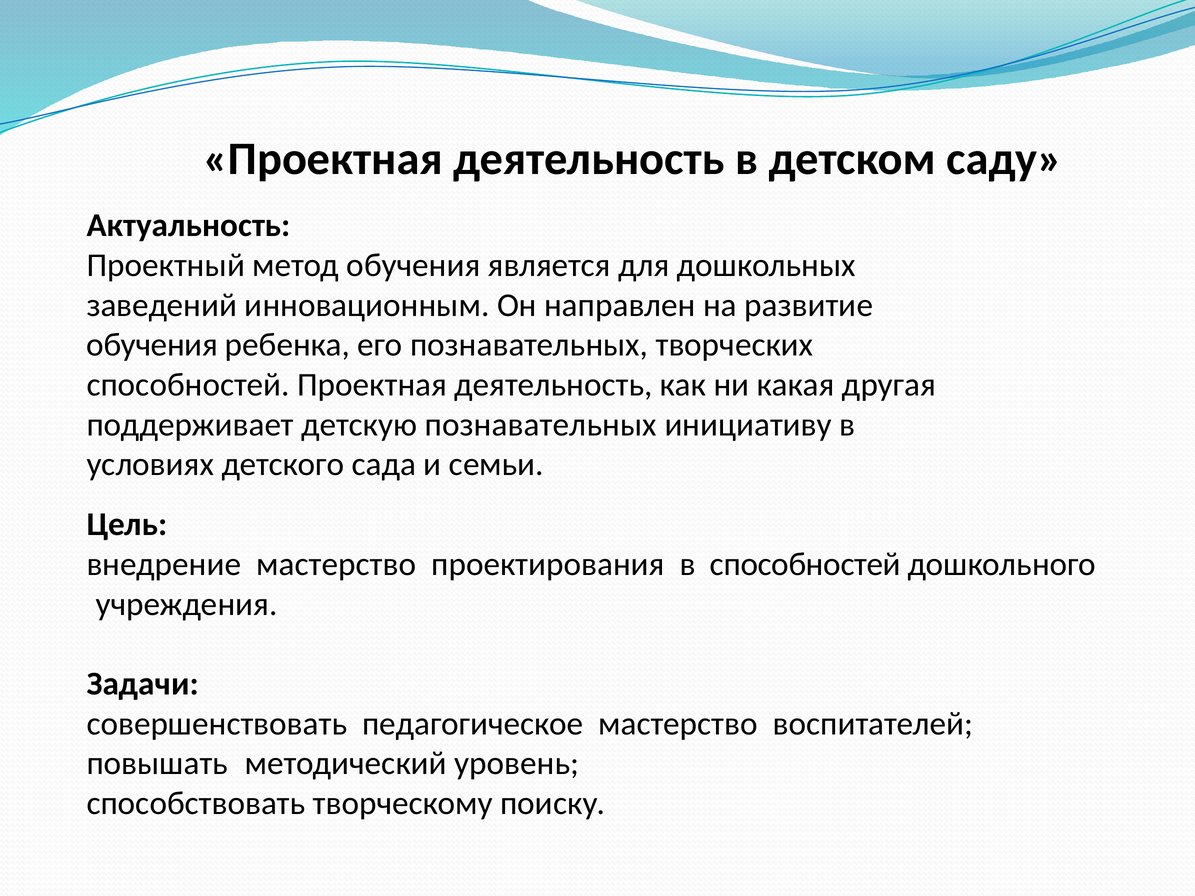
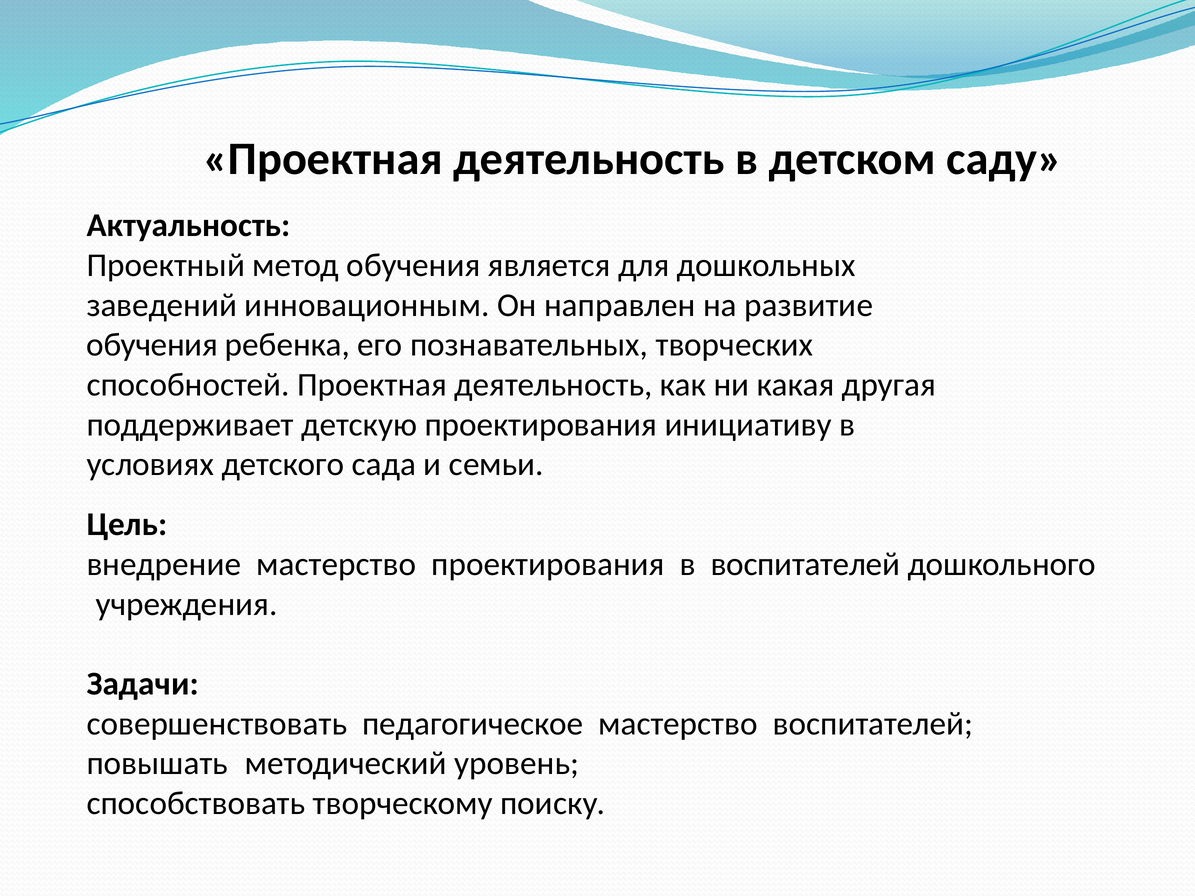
детскую познавательных: познавательных -> проектирования
в способностей: способностей -> воспитателей
